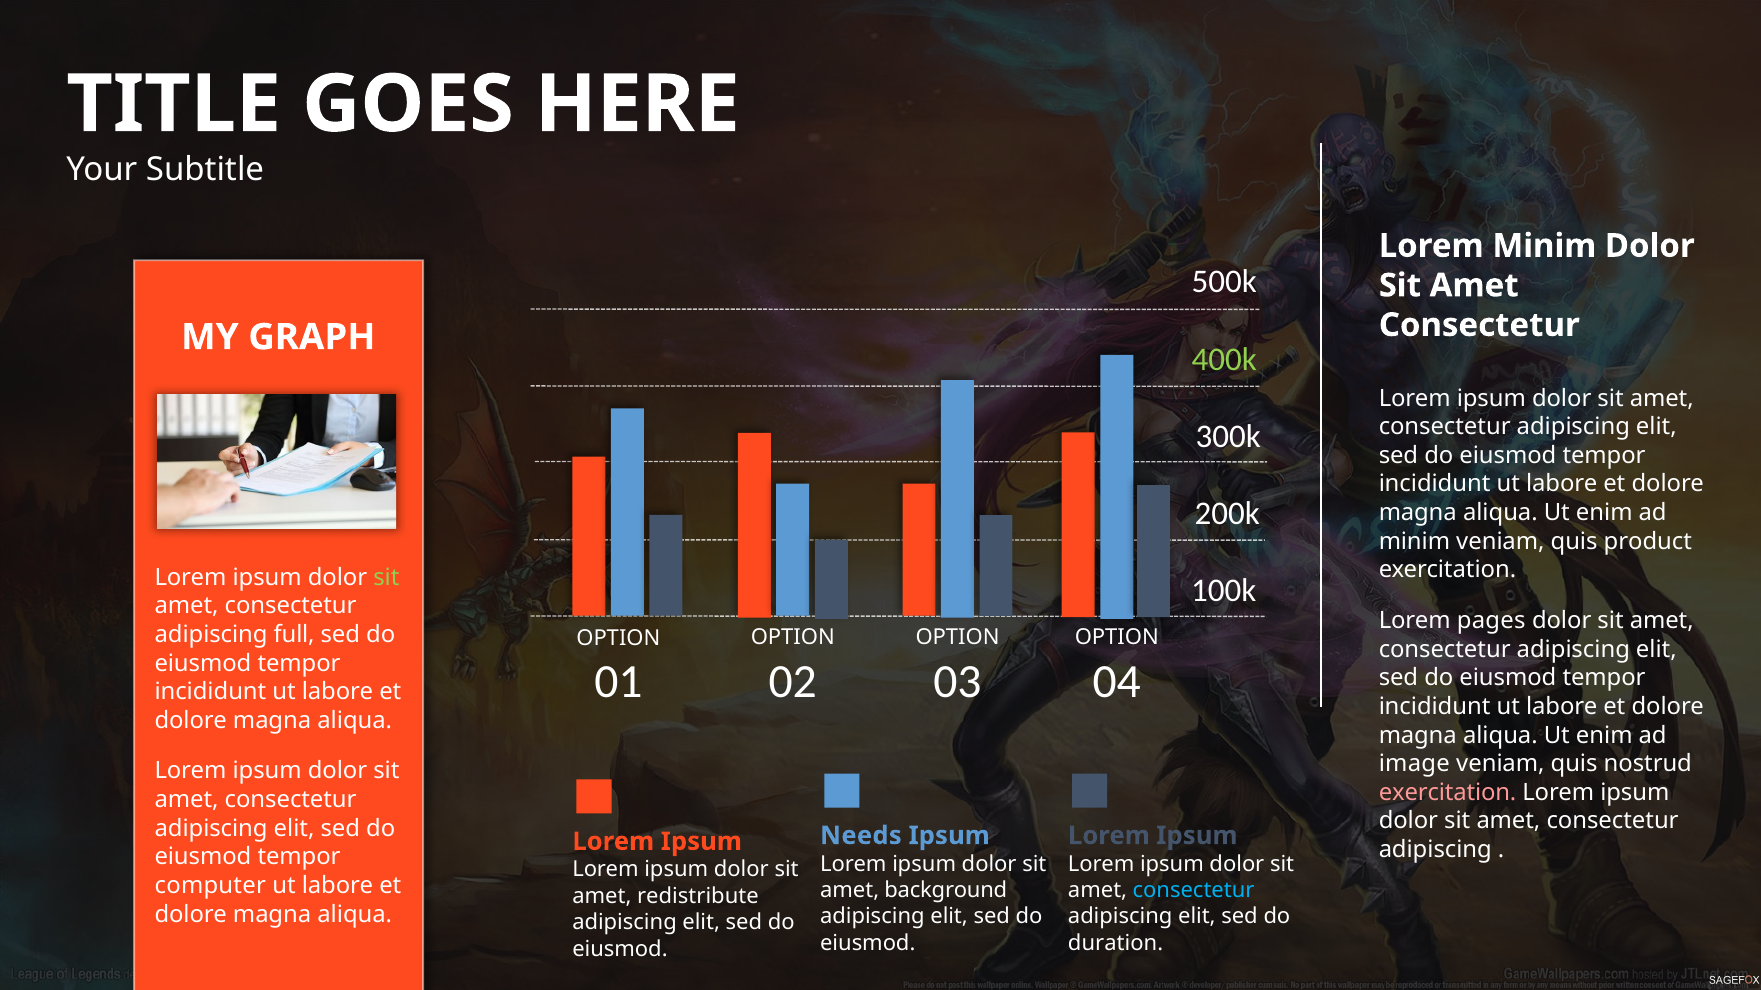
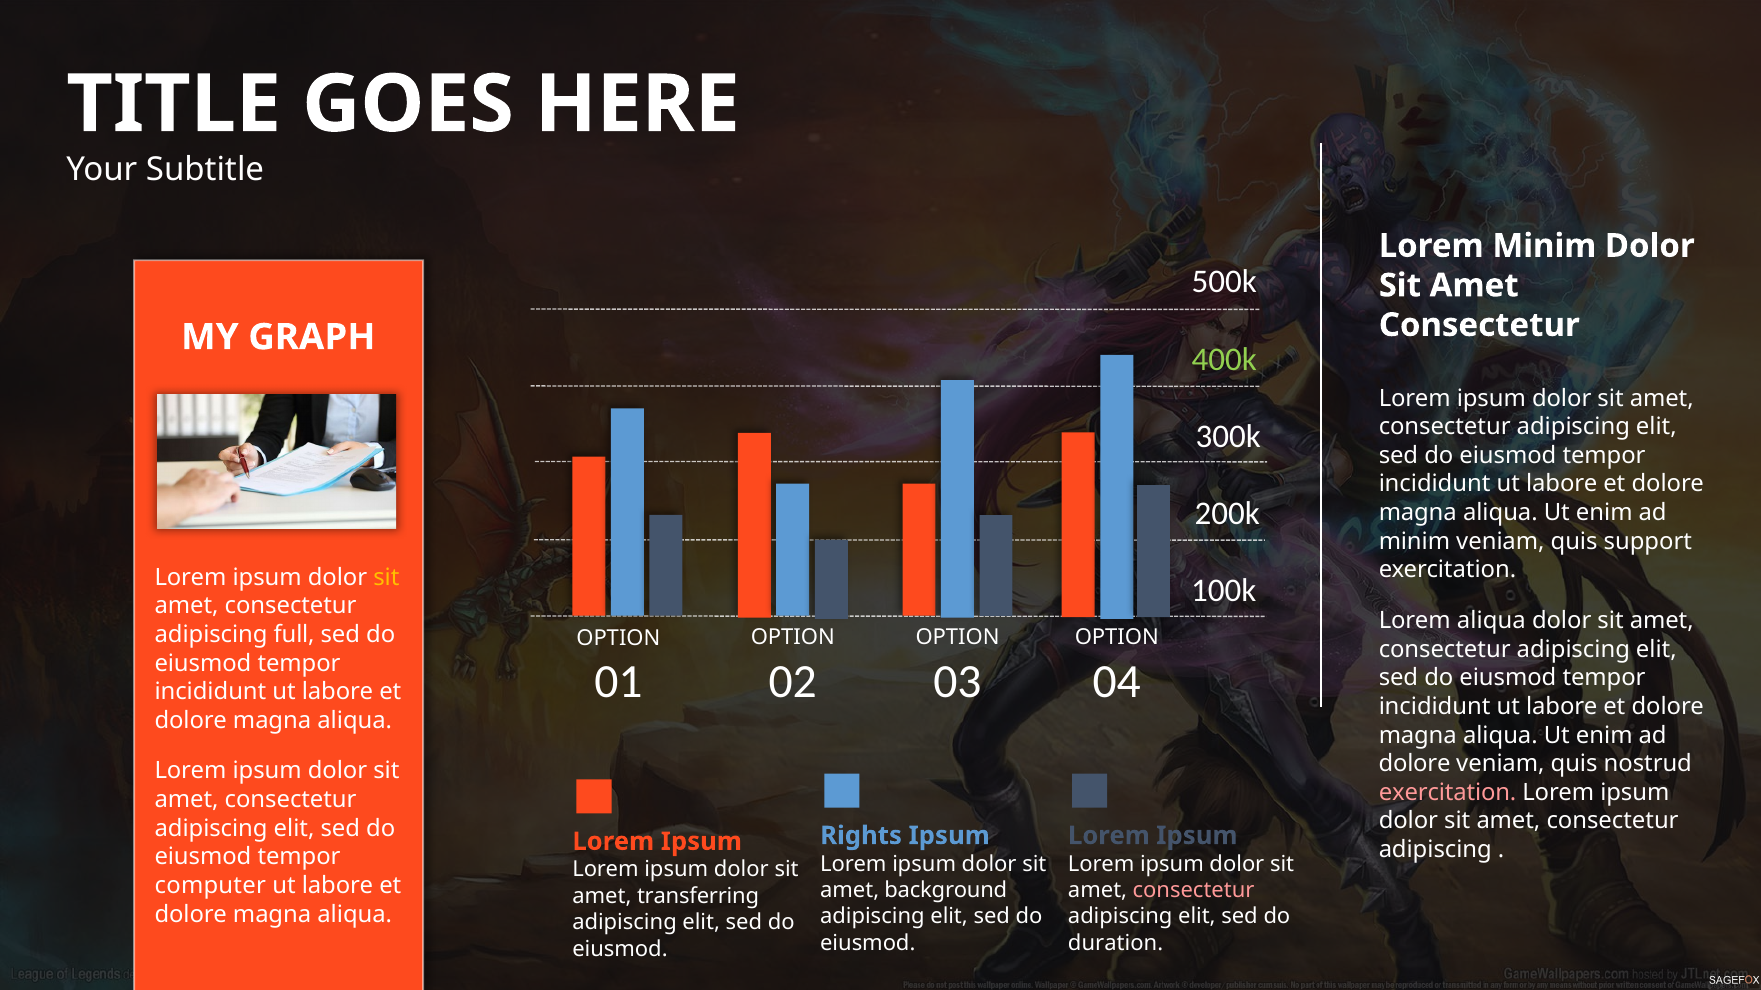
product: product -> support
sit at (386, 578) colour: light green -> yellow
Lorem pages: pages -> aliqua
image at (1414, 764): image -> dolore
Needs: Needs -> Rights
consectetur at (1194, 891) colour: light blue -> pink
redistribute: redistribute -> transferring
